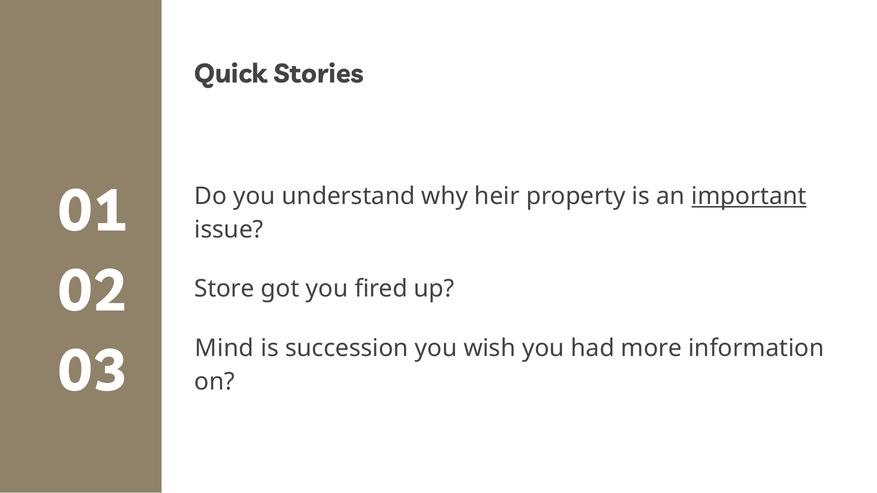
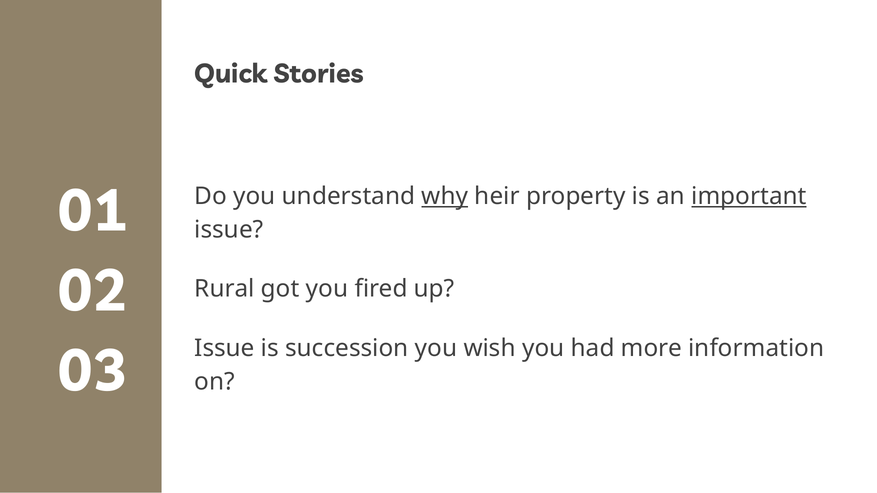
why underline: none -> present
Store: Store -> Rural
Mind at (224, 348): Mind -> Issue
